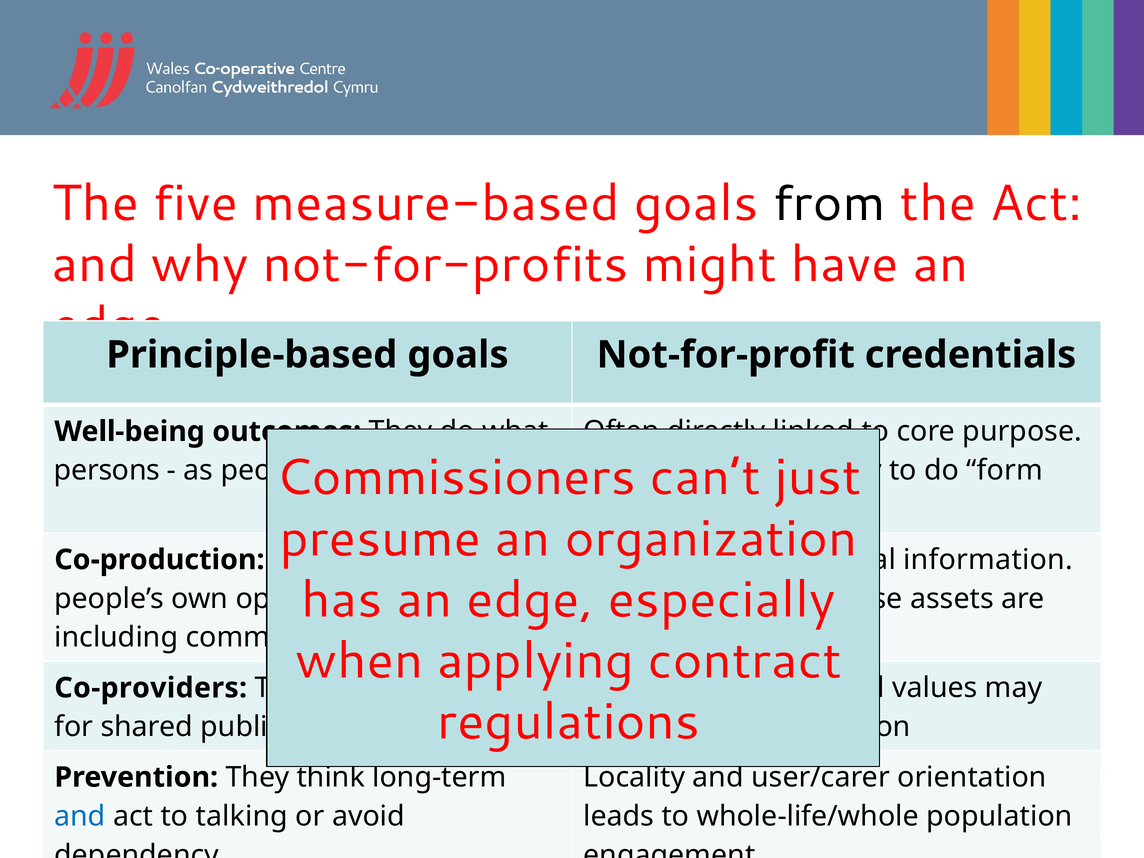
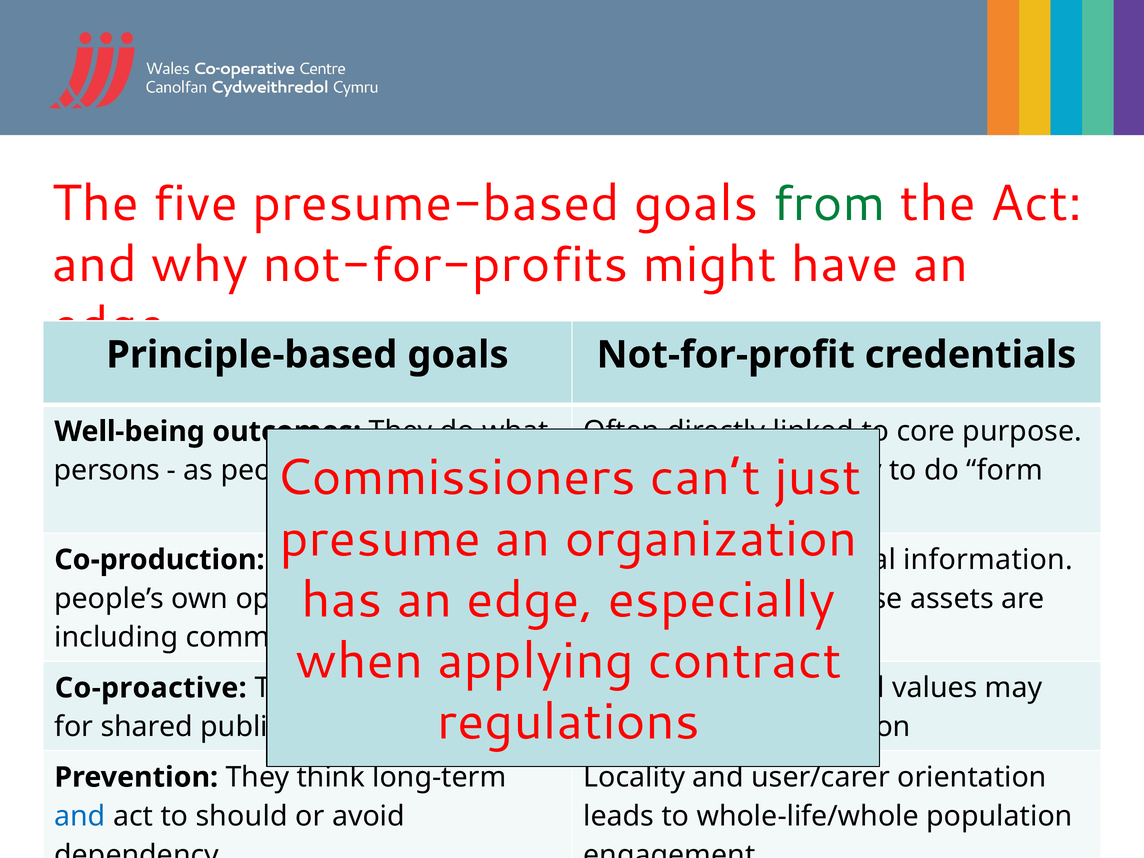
measure-based: measure-based -> presume-based
from colour: black -> green
Co-providers: Co-providers -> Co-proactive
to talking: talking -> should
